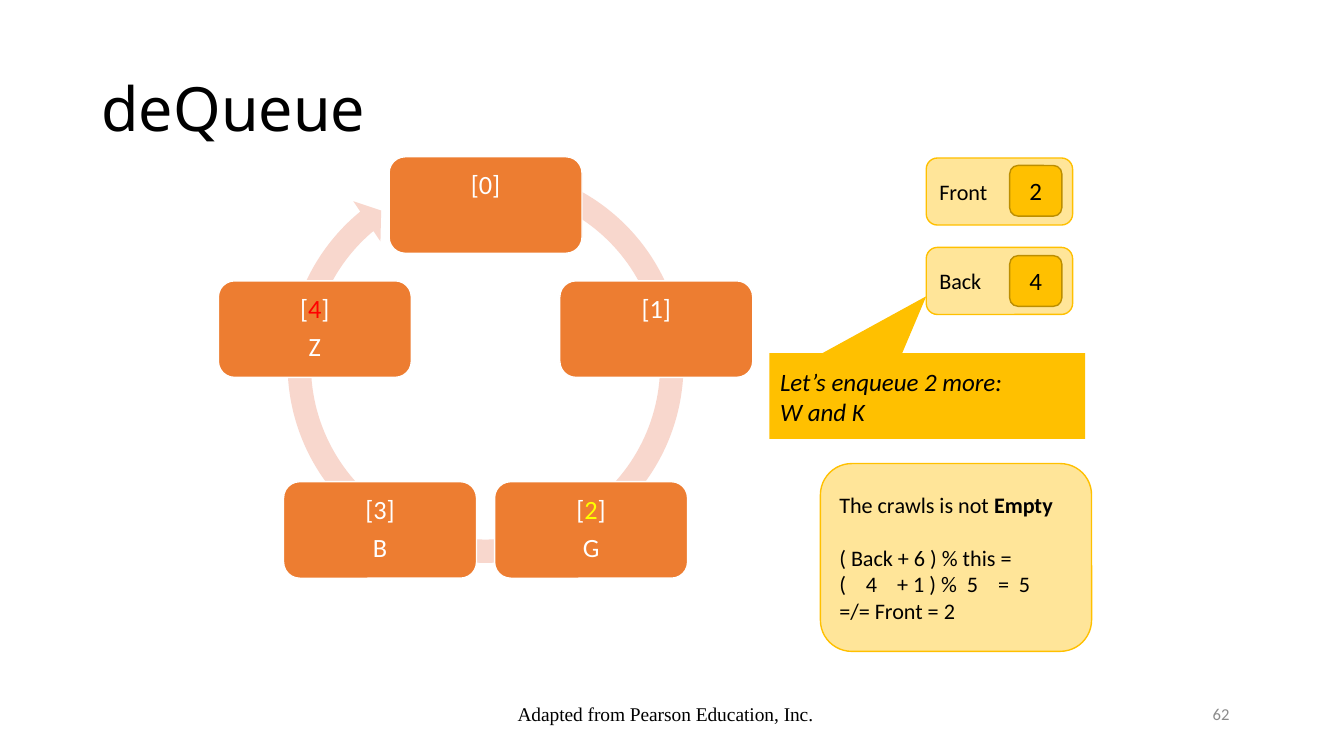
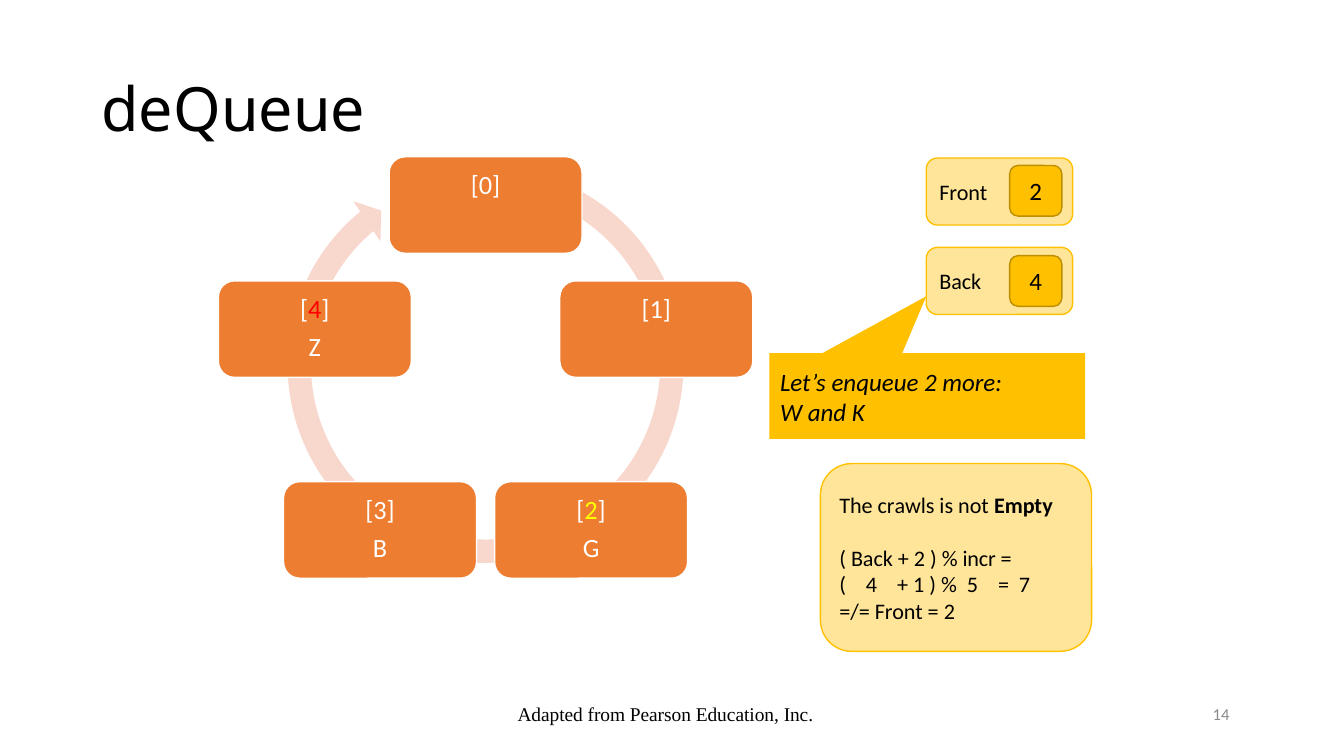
6 at (920, 559): 6 -> 2
this: this -> incr
5 at (1025, 585): 5 -> 7
62: 62 -> 14
